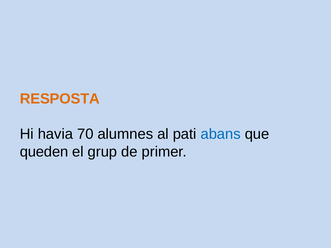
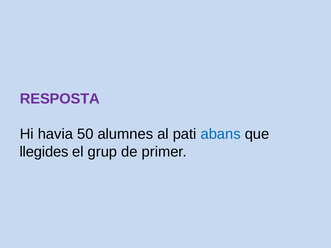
RESPOSTA colour: orange -> purple
70: 70 -> 50
queden: queden -> llegides
